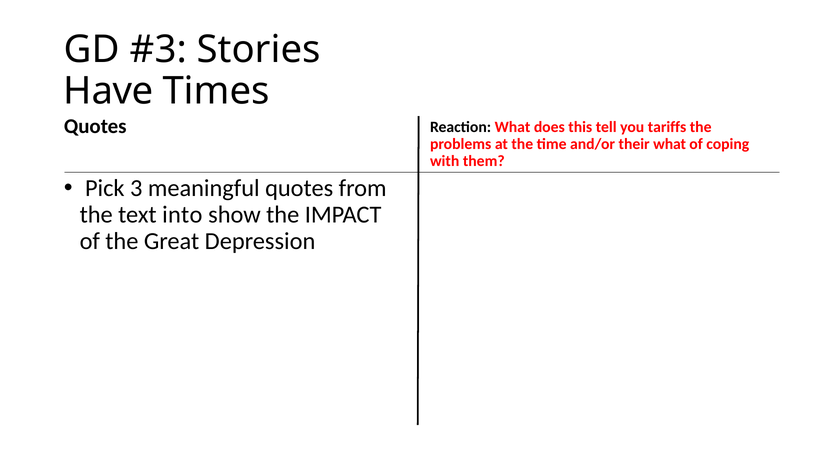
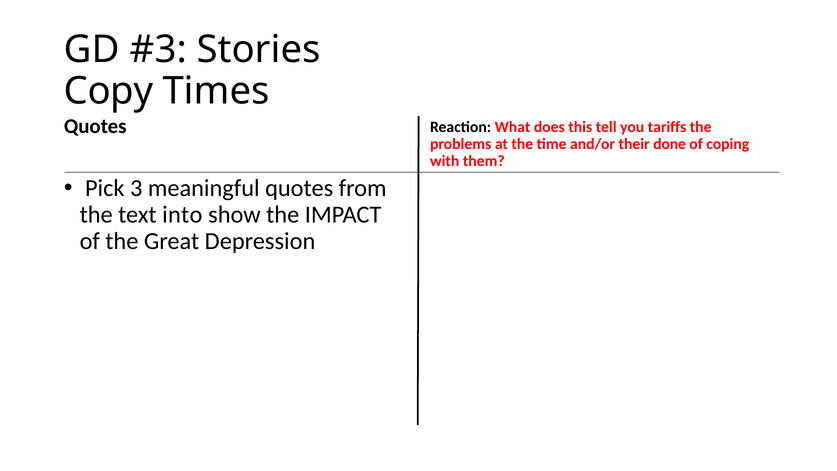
Have: Have -> Copy
their what: what -> done
